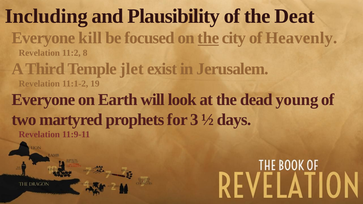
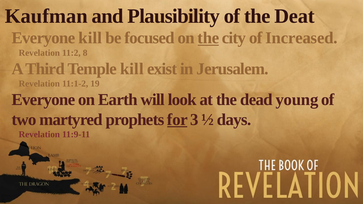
Including: Including -> Kaufman
Heavenly: Heavenly -> Increased
Temple jlet: jlet -> kill
for underline: none -> present
